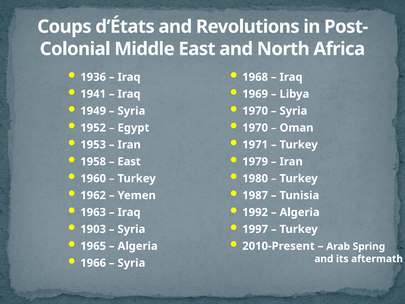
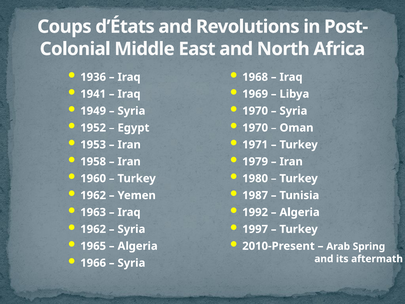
East at (129, 161): East -> Iran
1903 at (93, 229): 1903 -> 1962
